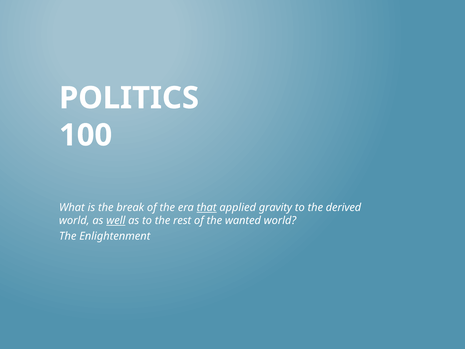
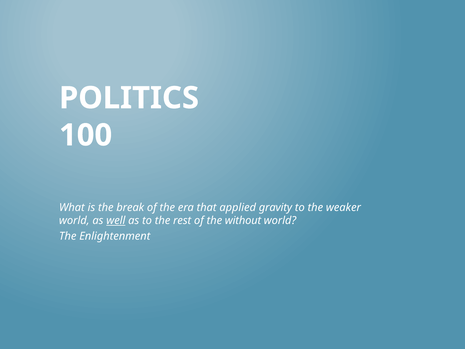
that underline: present -> none
derived: derived -> weaker
wanted: wanted -> without
